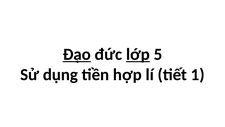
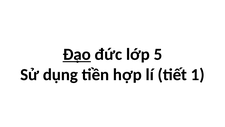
lớp underline: present -> none
